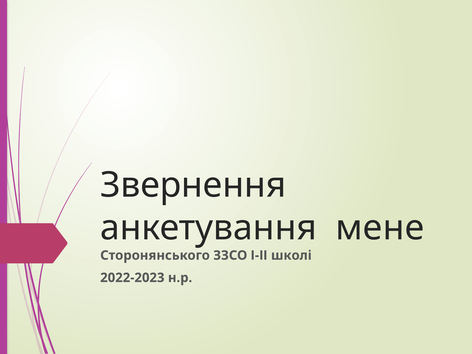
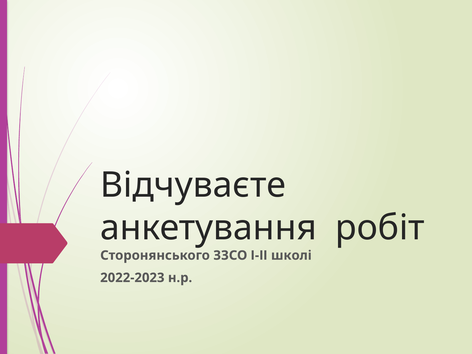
Звернення: Звернення -> Відчуваєте
мене: мене -> робіт
